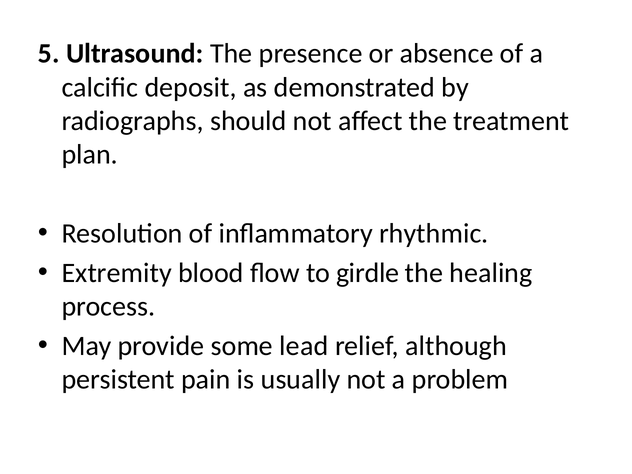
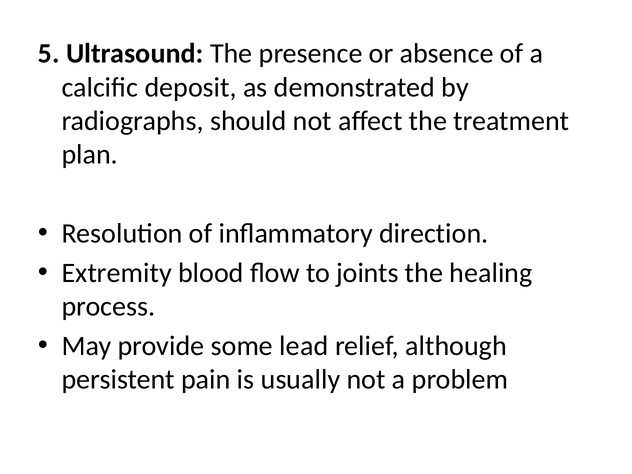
rhythmic: rhythmic -> direction
girdle: girdle -> joints
